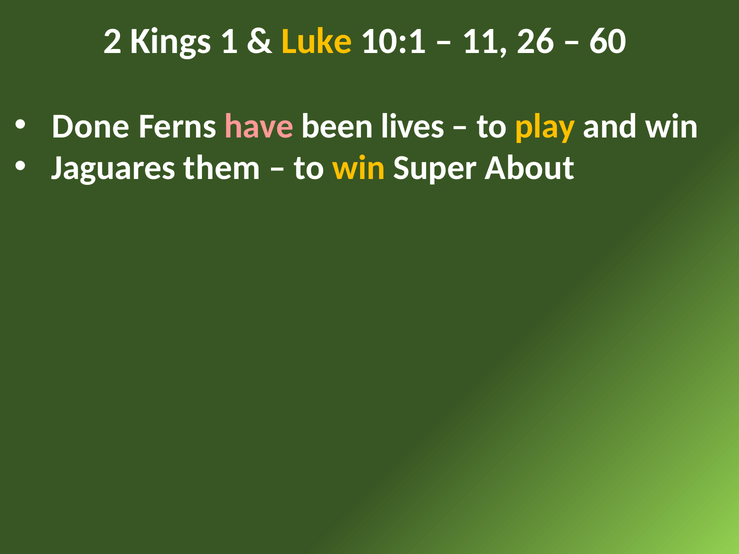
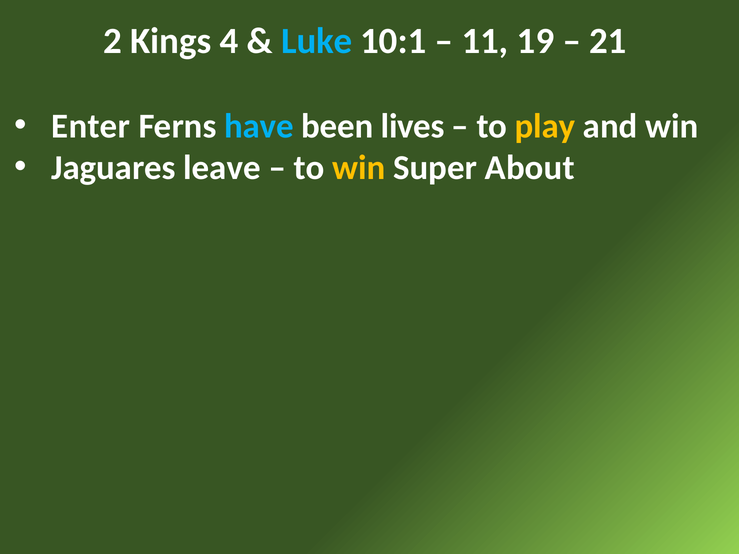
1: 1 -> 4
Luke colour: yellow -> light blue
26: 26 -> 19
60: 60 -> 21
Done: Done -> Enter
have colour: pink -> light blue
them: them -> leave
